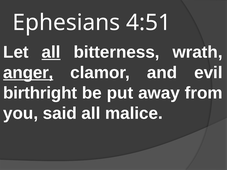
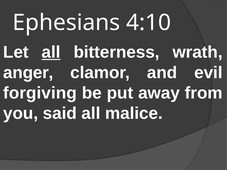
4:51: 4:51 -> 4:10
anger underline: present -> none
birthright: birthright -> forgiving
